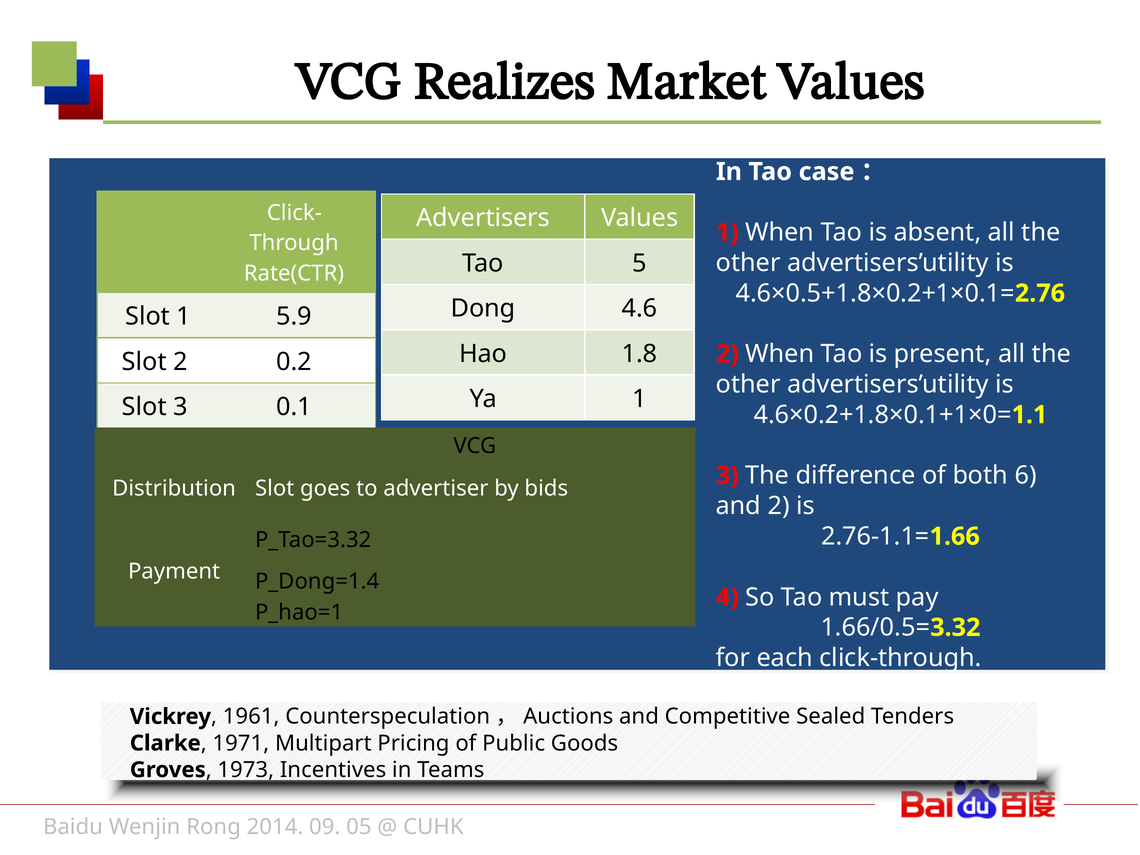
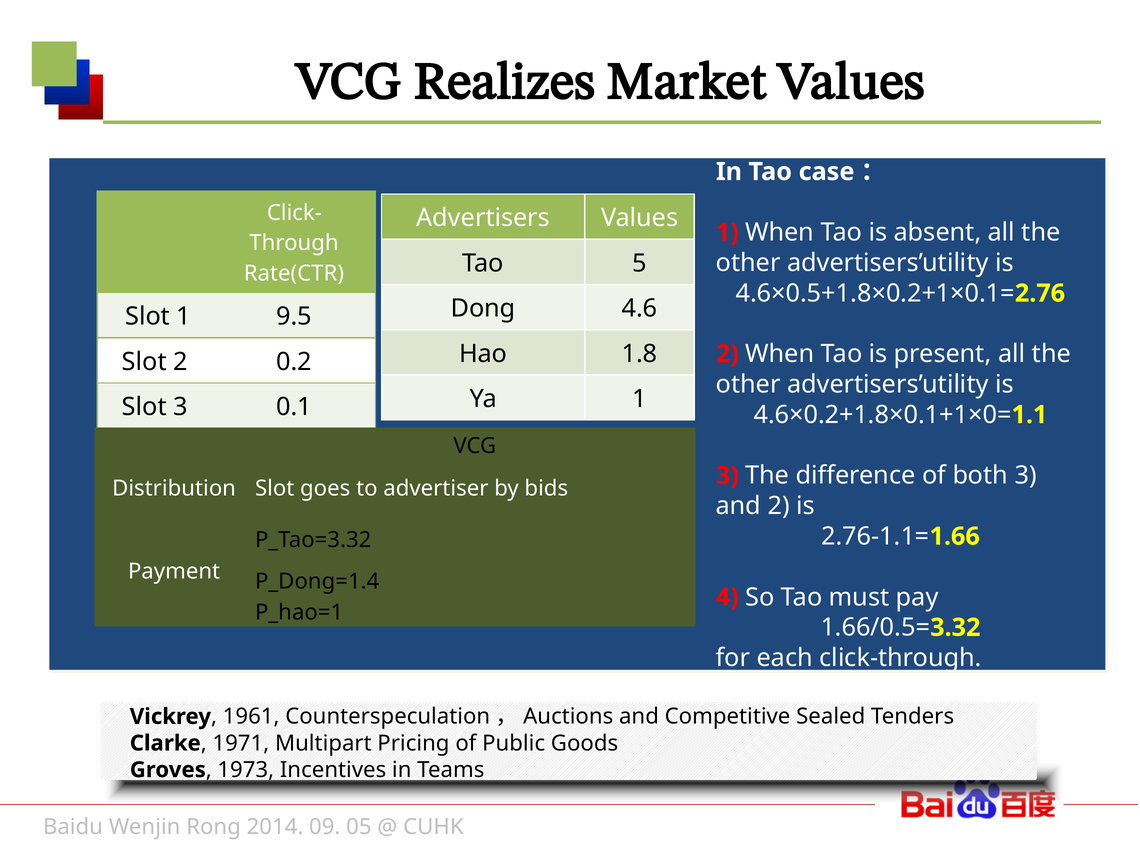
5.9: 5.9 -> 9.5
both 6: 6 -> 3
